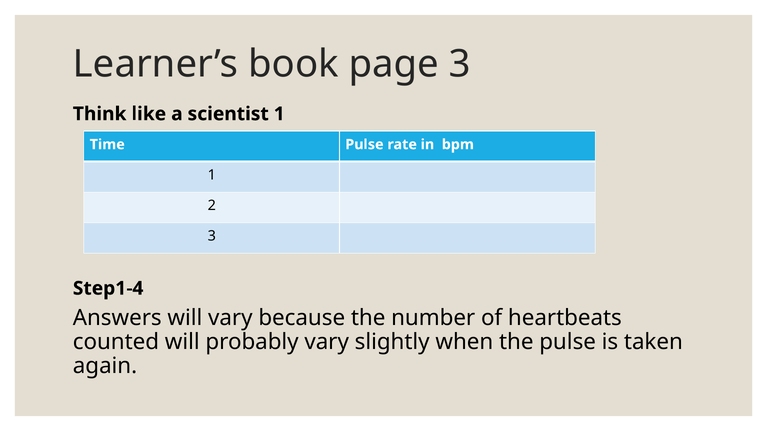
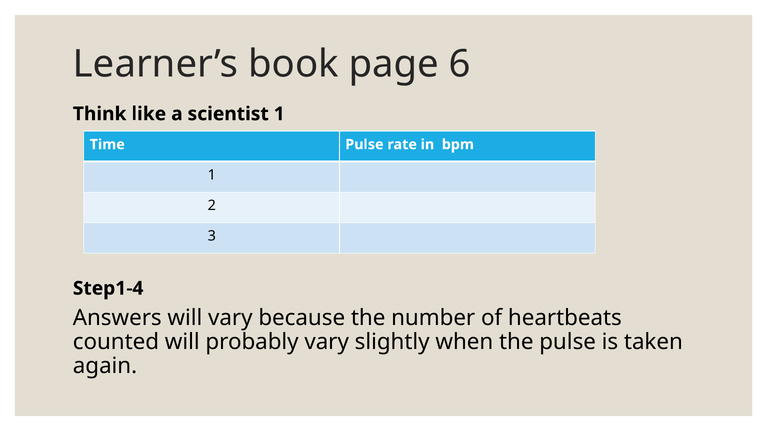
page 3: 3 -> 6
